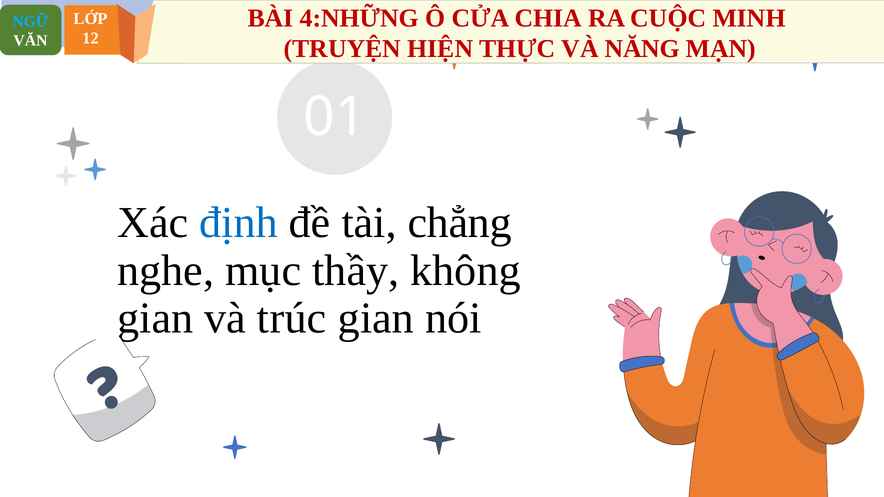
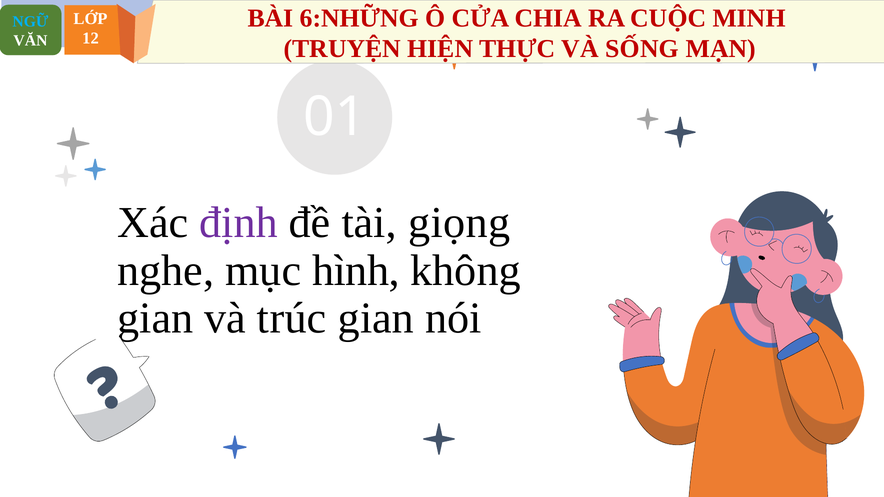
4:NHỮNG: 4:NHỮNG -> 6:NHỮNG
NĂNG: NĂNG -> SỐNG
định colour: blue -> purple
chẳng: chẳng -> giọng
thầy: thầy -> hình
